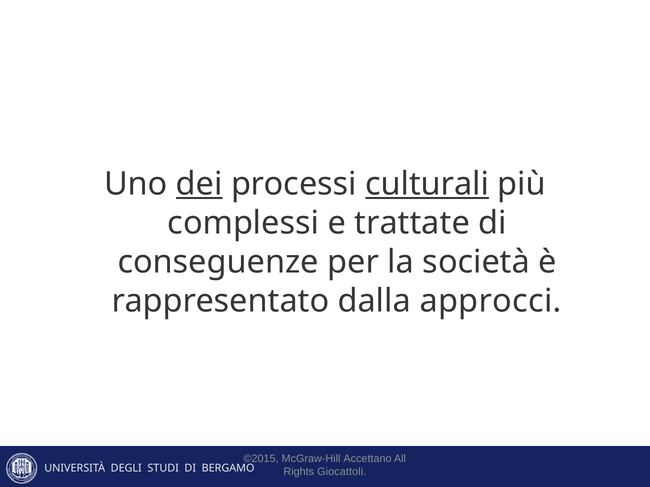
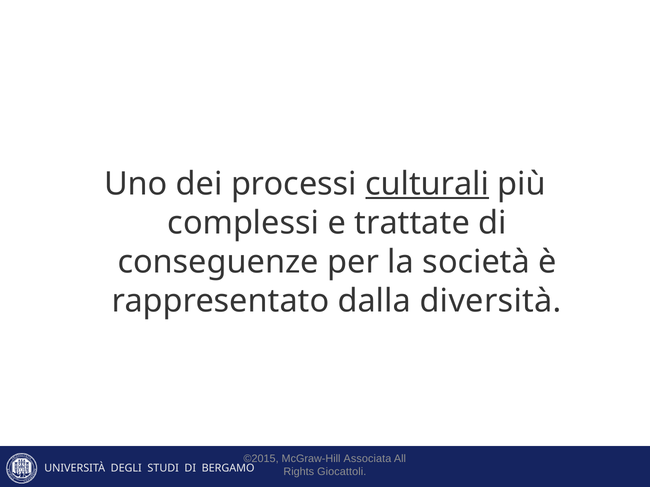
dei underline: present -> none
approcci: approcci -> diversità
Accettano: Accettano -> Associata
